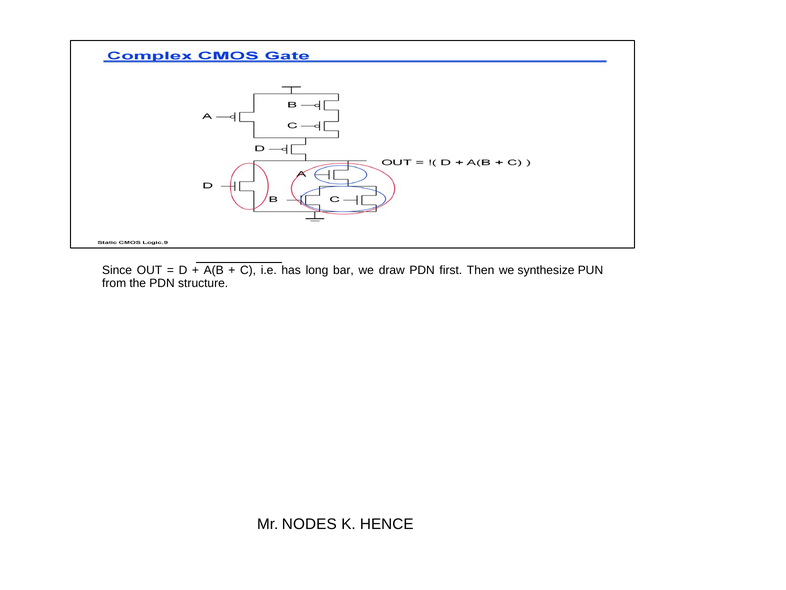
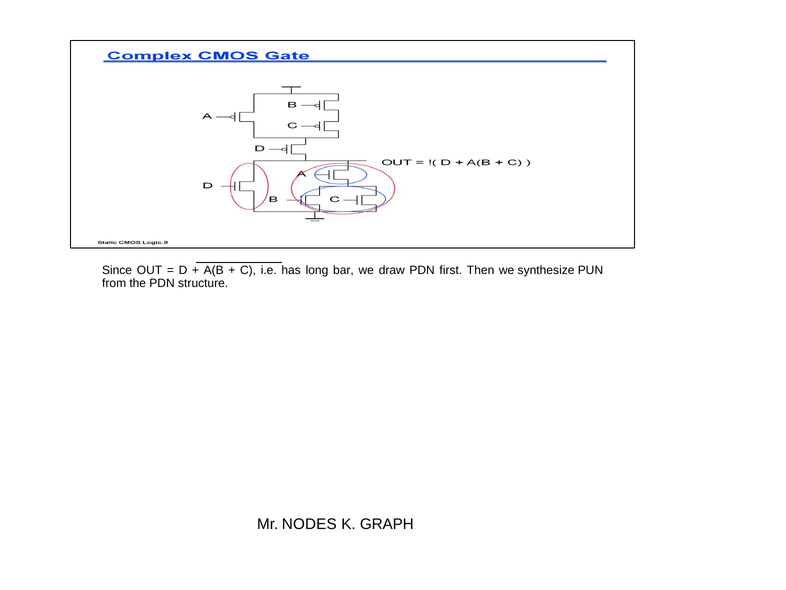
HENCE: HENCE -> GRAPH
